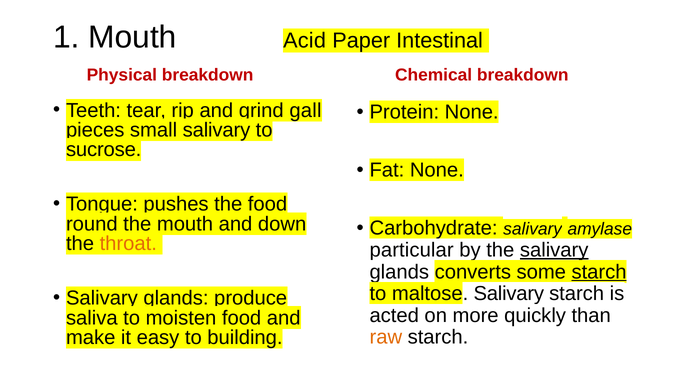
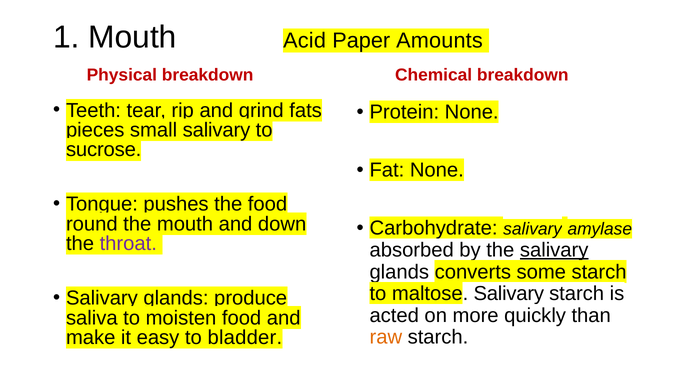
Intestinal: Intestinal -> Amounts
gall: gall -> fats
throat colour: orange -> purple
particular: particular -> absorbed
starch at (599, 272) underline: present -> none
building: building -> bladder
